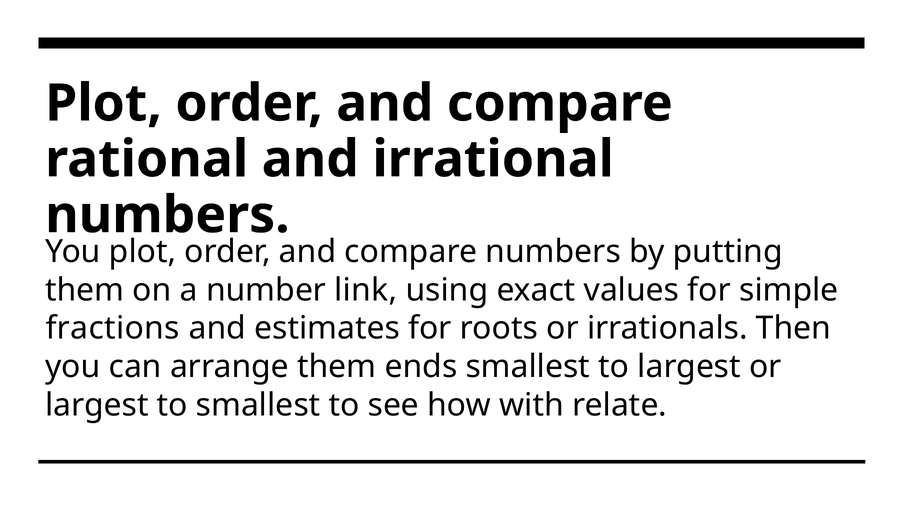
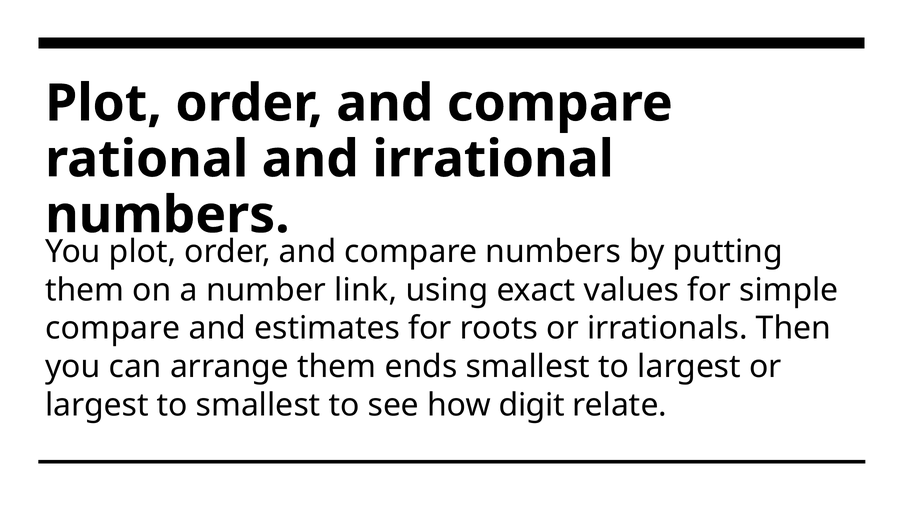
fractions at (113, 328): fractions -> compare
with: with -> digit
